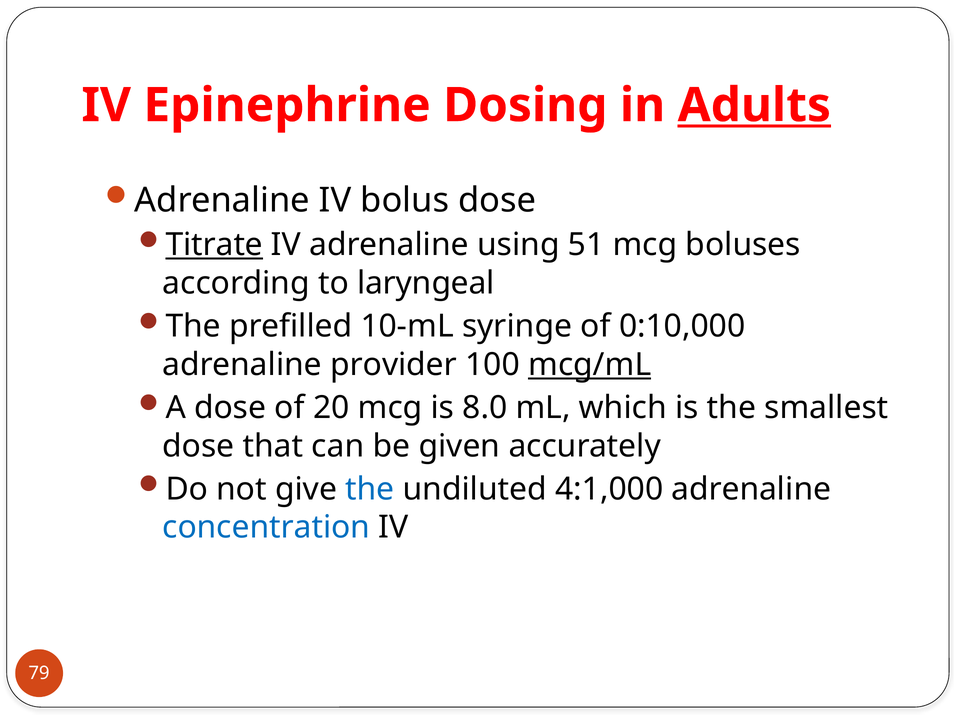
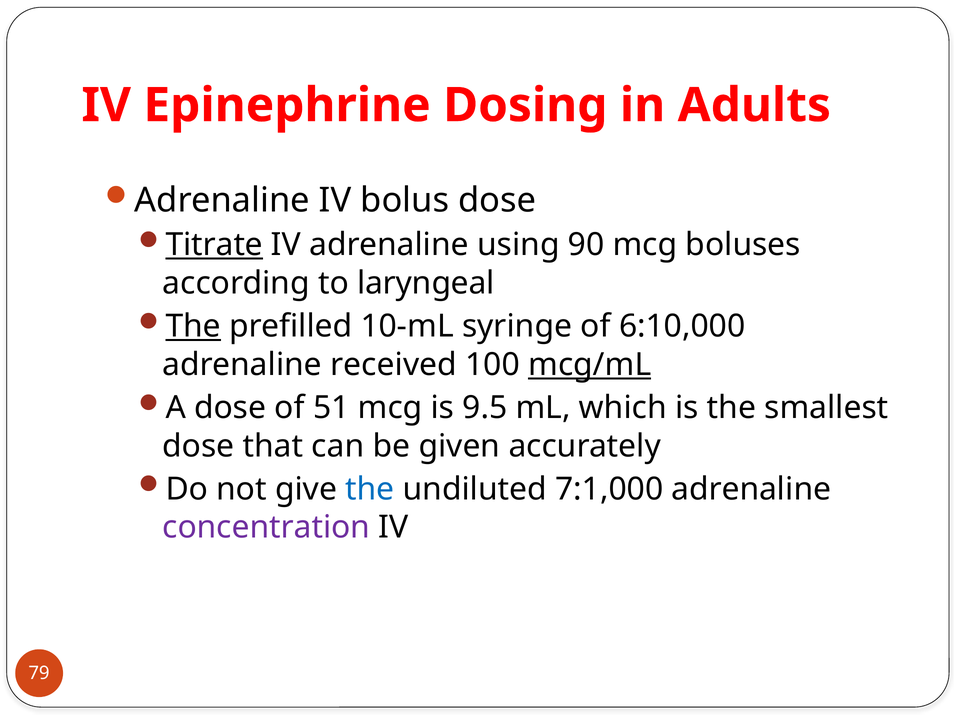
Adults underline: present -> none
51: 51 -> 90
The at (193, 326) underline: none -> present
0:10,000: 0:10,000 -> 6:10,000
provider: provider -> received
20: 20 -> 51
8.0: 8.0 -> 9.5
4:1,000: 4:1,000 -> 7:1,000
concentration colour: blue -> purple
